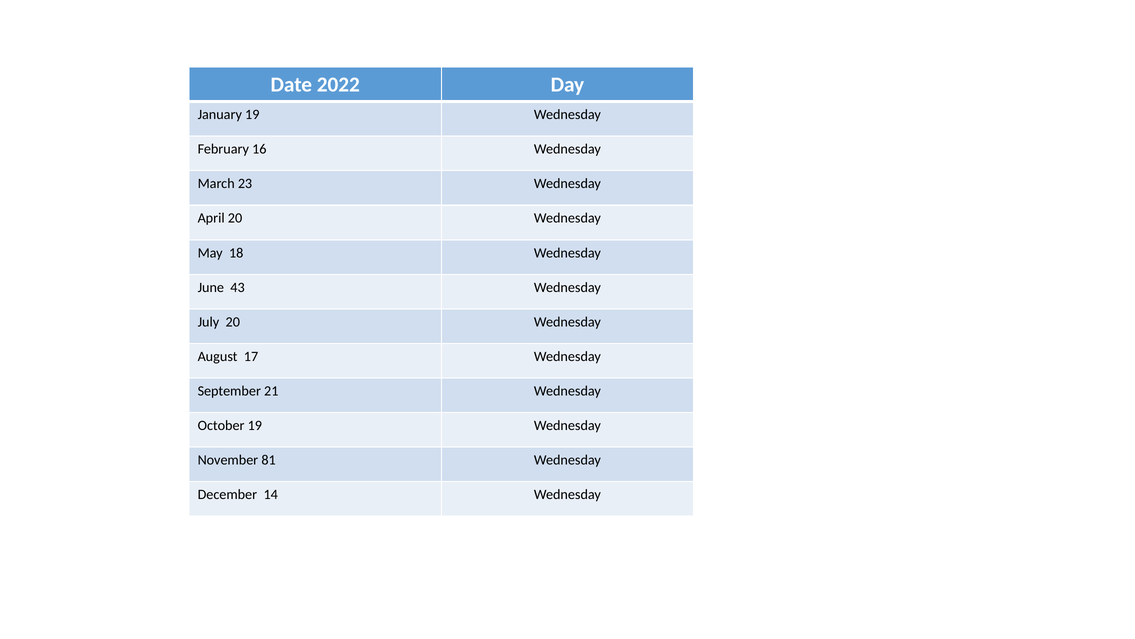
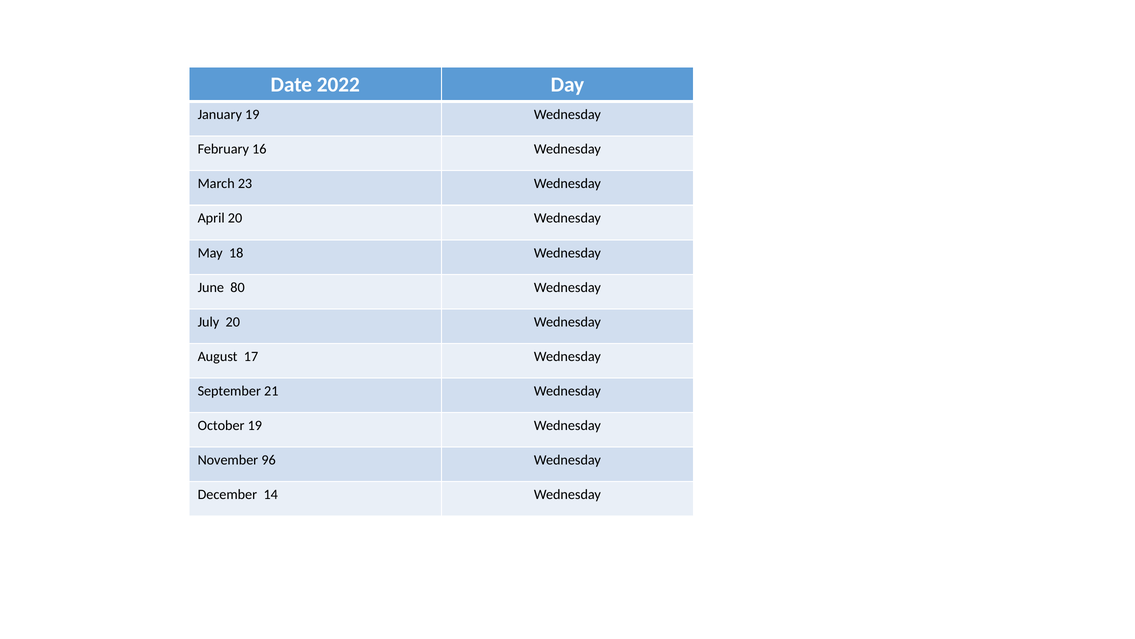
43: 43 -> 80
81: 81 -> 96
